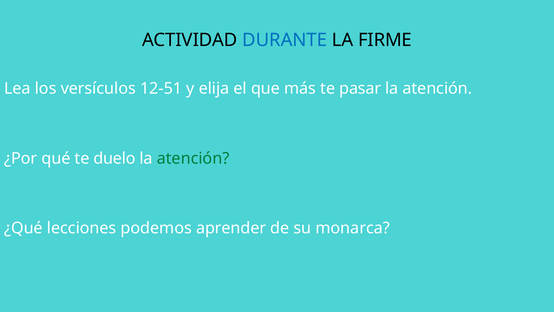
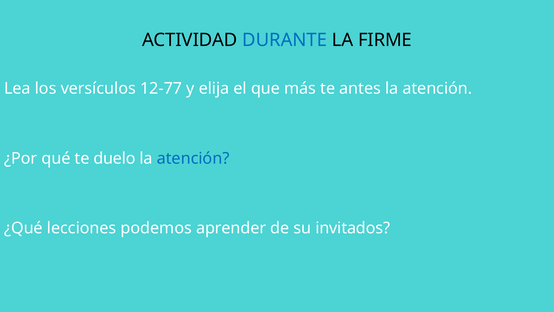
12-51: 12-51 -> 12-77
pasar: pasar -> antes
atención at (193, 158) colour: green -> blue
monarca: monarca -> invitados
